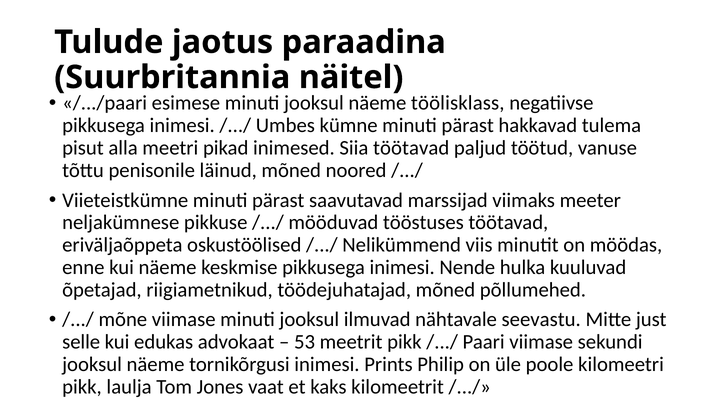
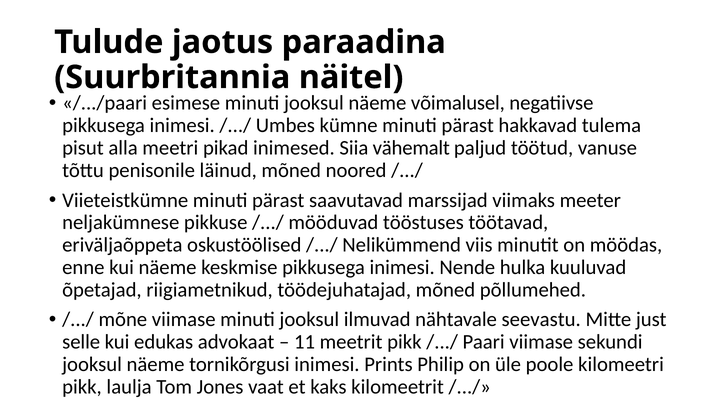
töölisklass: töölisklass -> võimalusel
Siia töötavad: töötavad -> vähemalt
53: 53 -> 11
